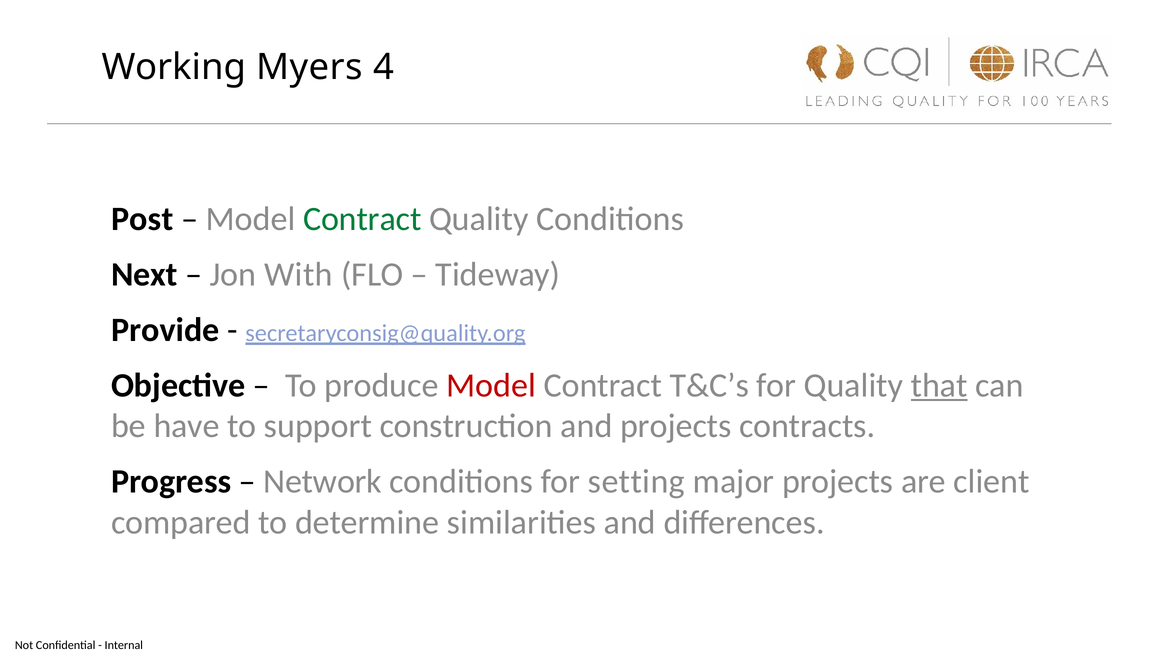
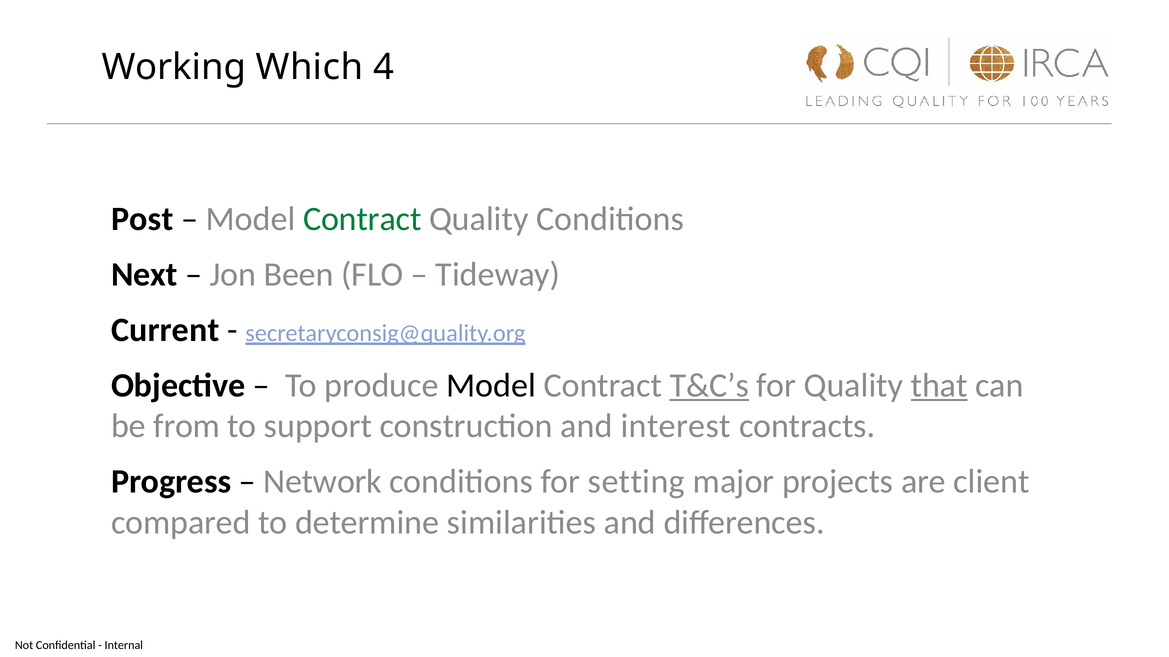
Myers: Myers -> Which
With: With -> Been
Provide: Provide -> Current
Model at (491, 386) colour: red -> black
T&C’s underline: none -> present
have: have -> from
and projects: projects -> interest
